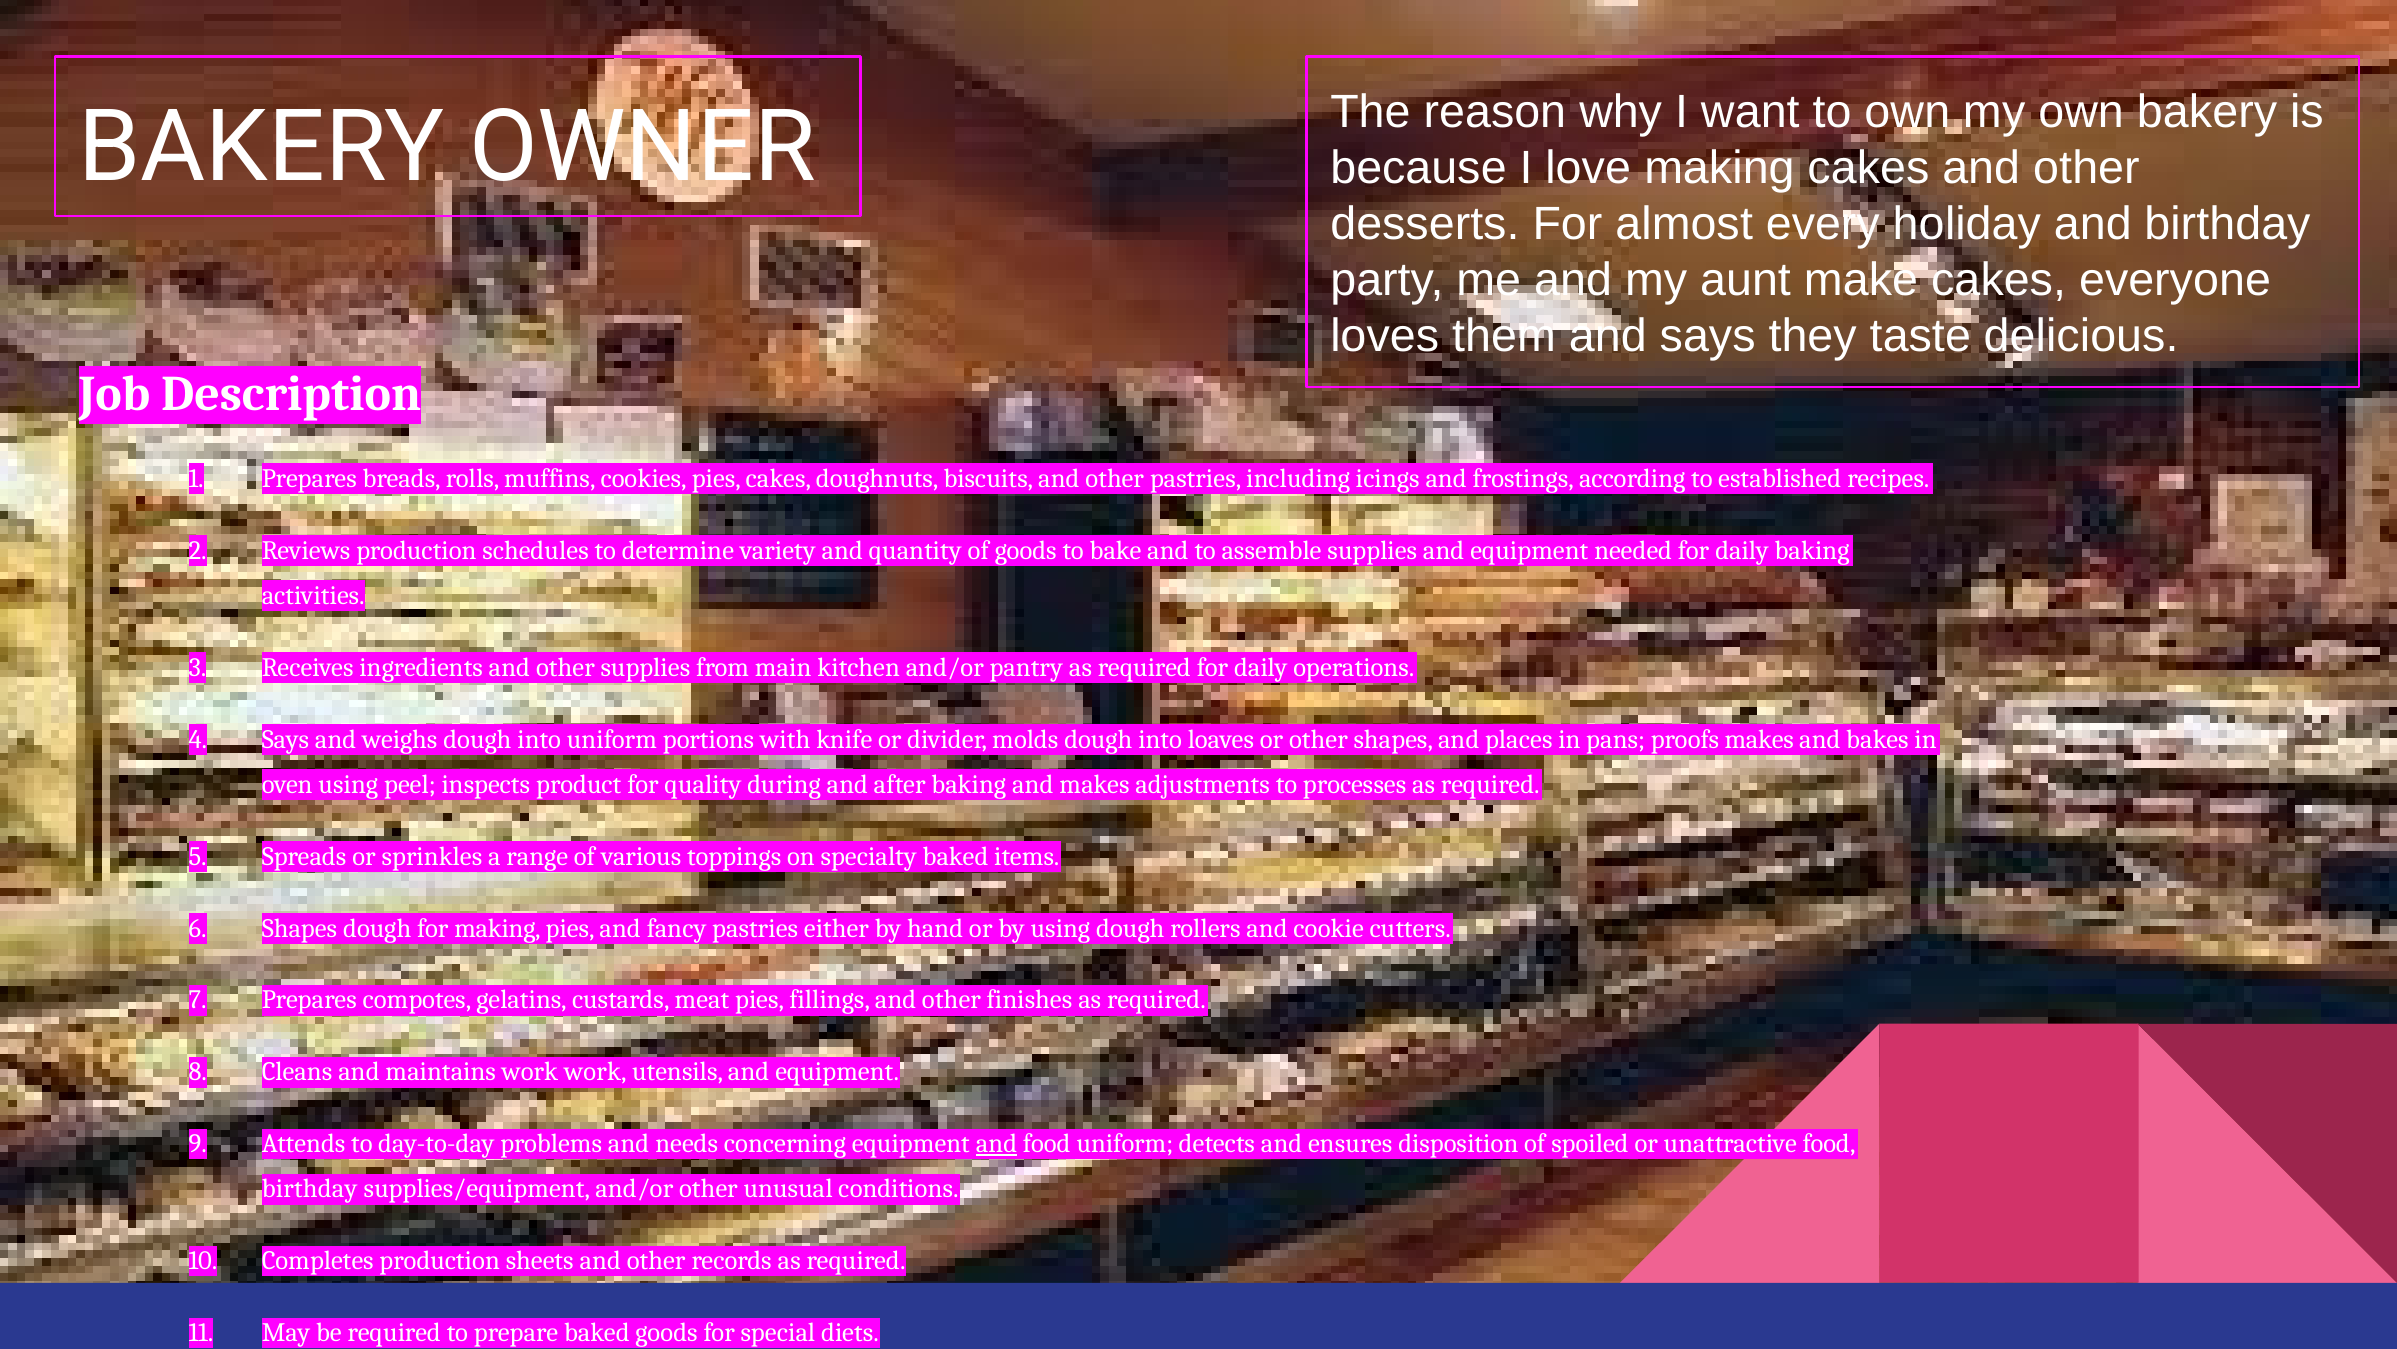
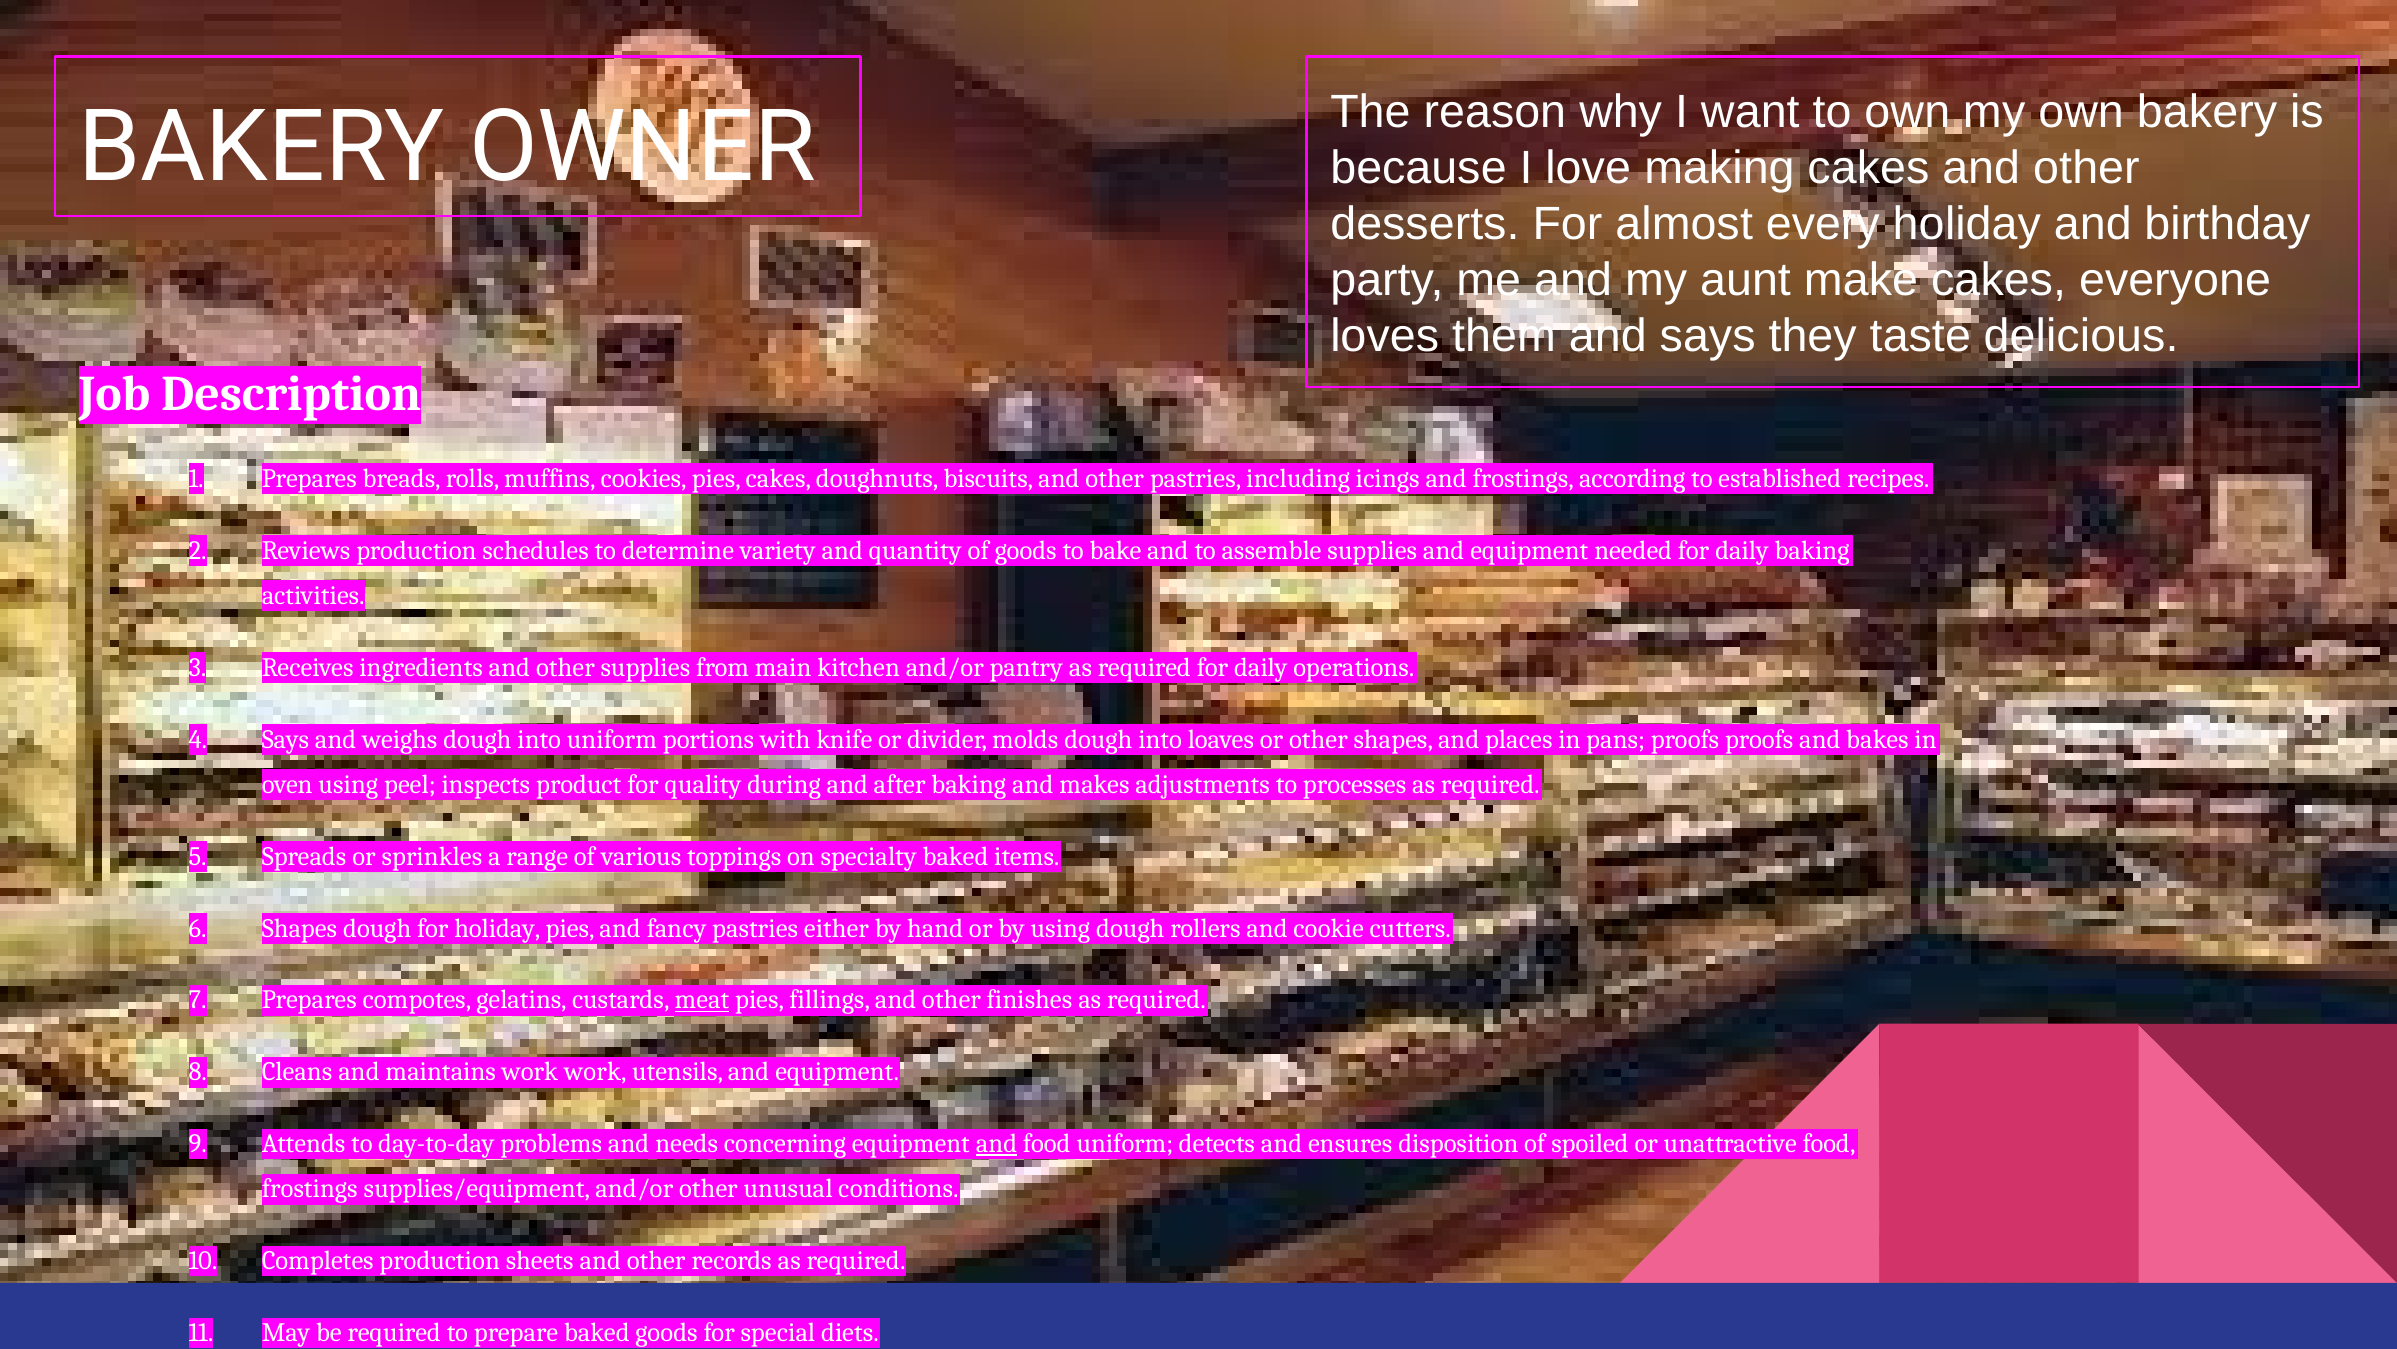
proofs makes: makes -> proofs
for making: making -> holiday
meat underline: none -> present
birthday at (310, 1188): birthday -> frostings
